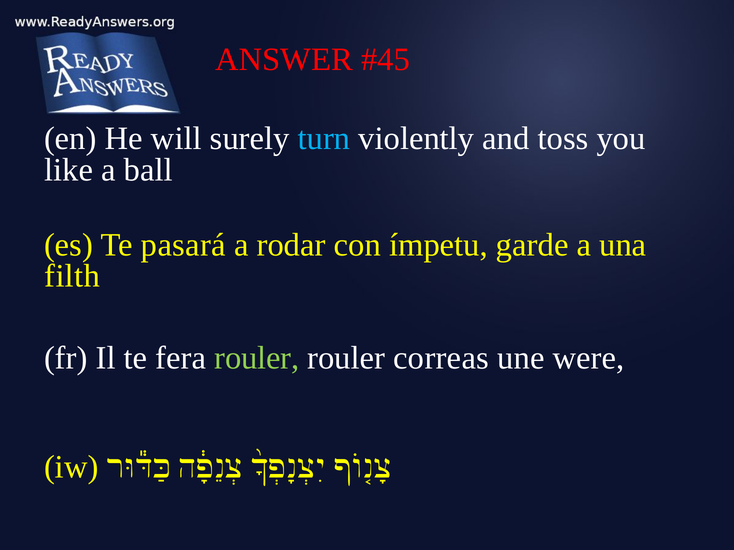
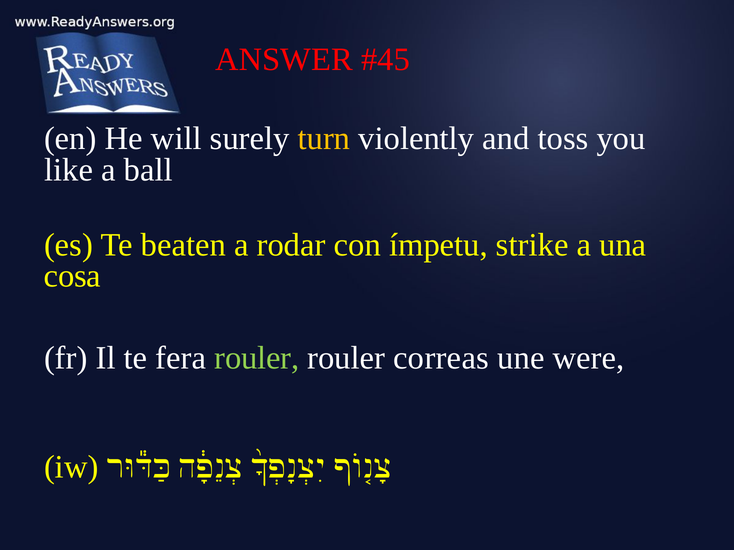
turn colour: light blue -> yellow
pasará: pasará -> beaten
garde: garde -> strike
filth: filth -> cosa
